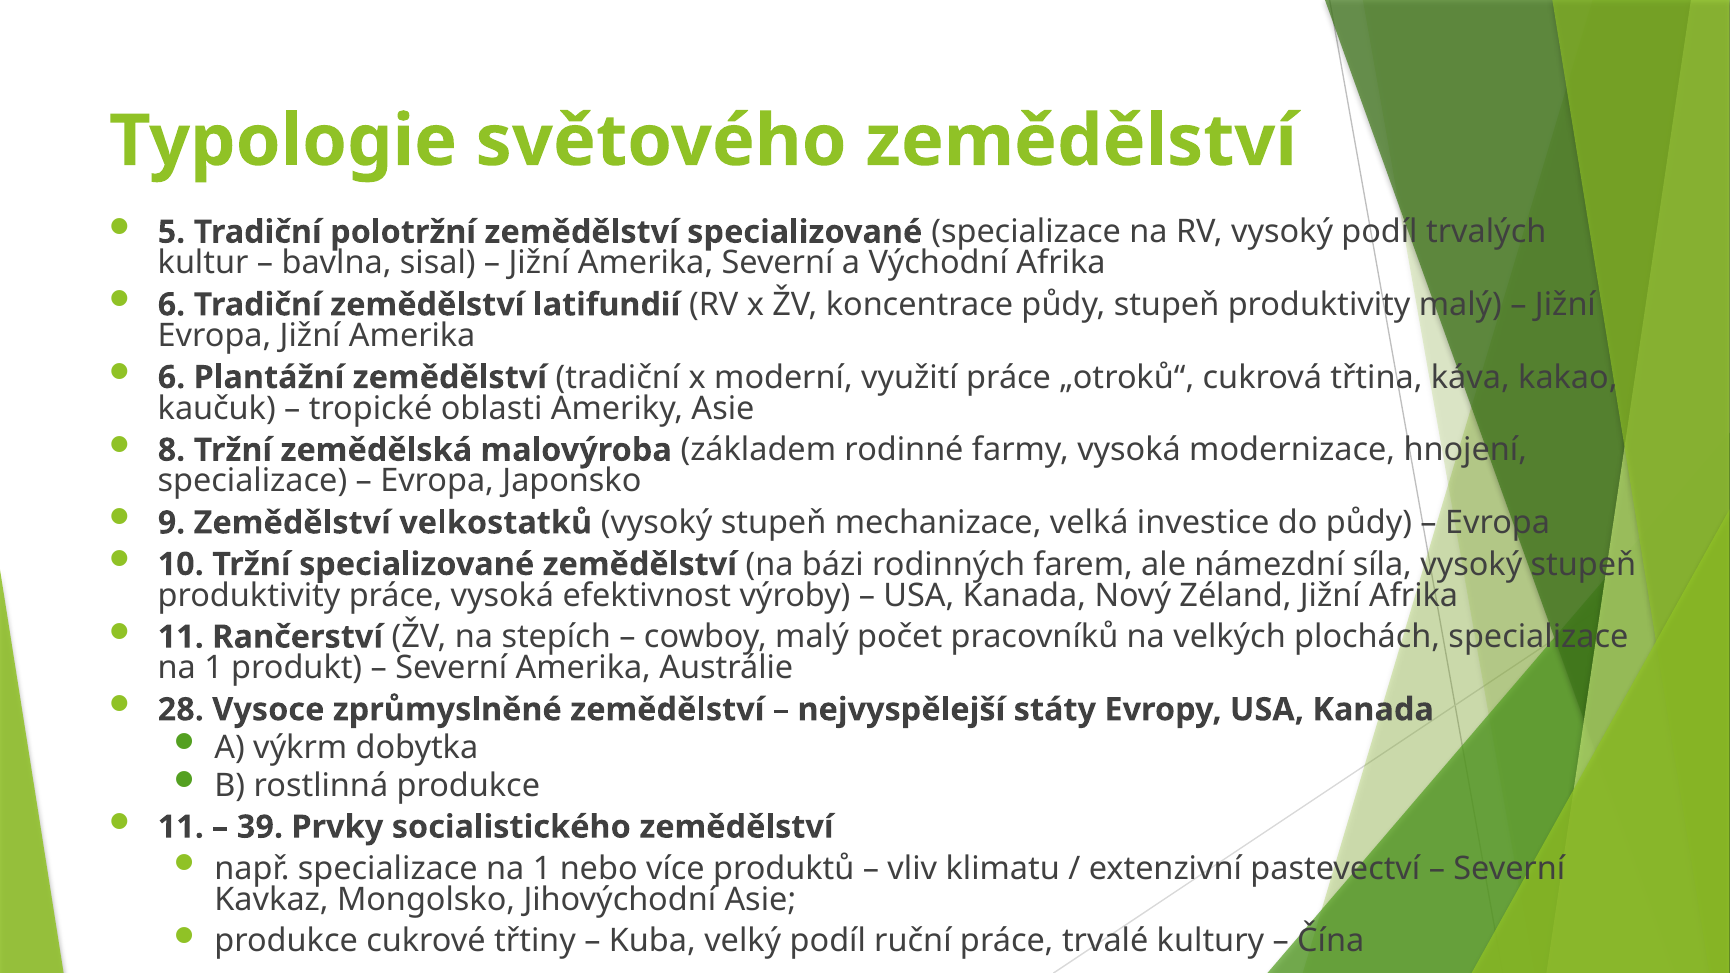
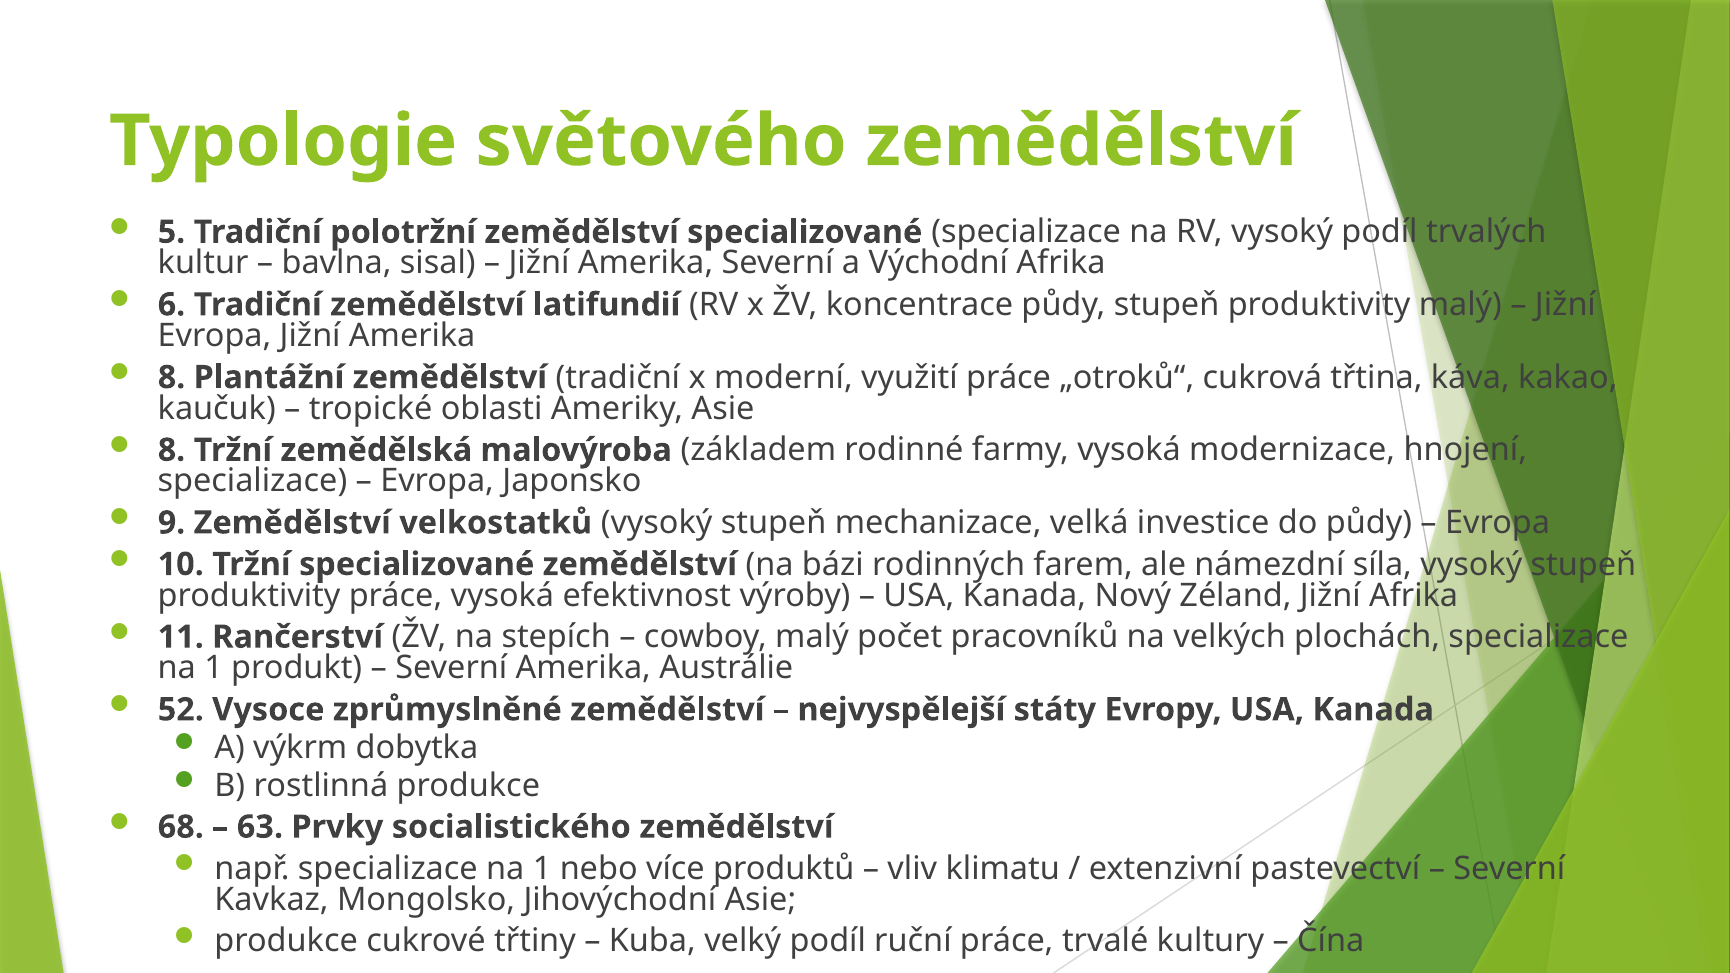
6 at (172, 377): 6 -> 8
28: 28 -> 52
11 at (181, 827): 11 -> 68
39: 39 -> 63
